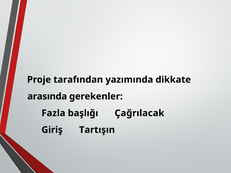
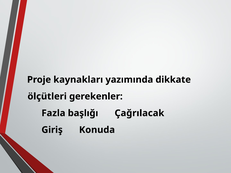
tarafından: tarafından -> kaynakları
arasında: arasında -> ölçütleri
Tartışın: Tartışın -> Konuda
